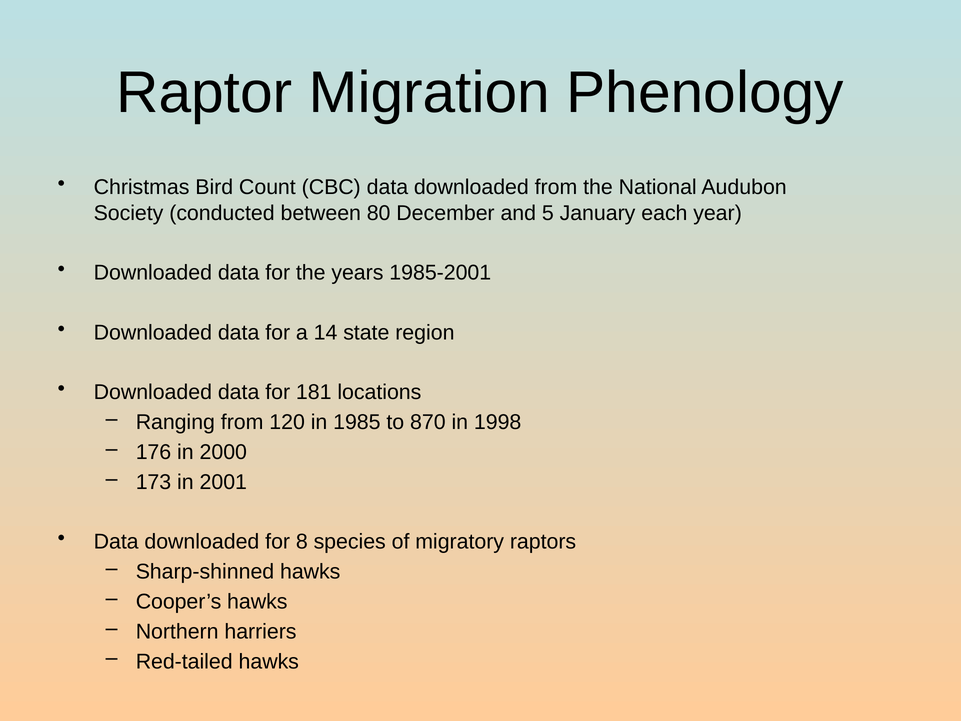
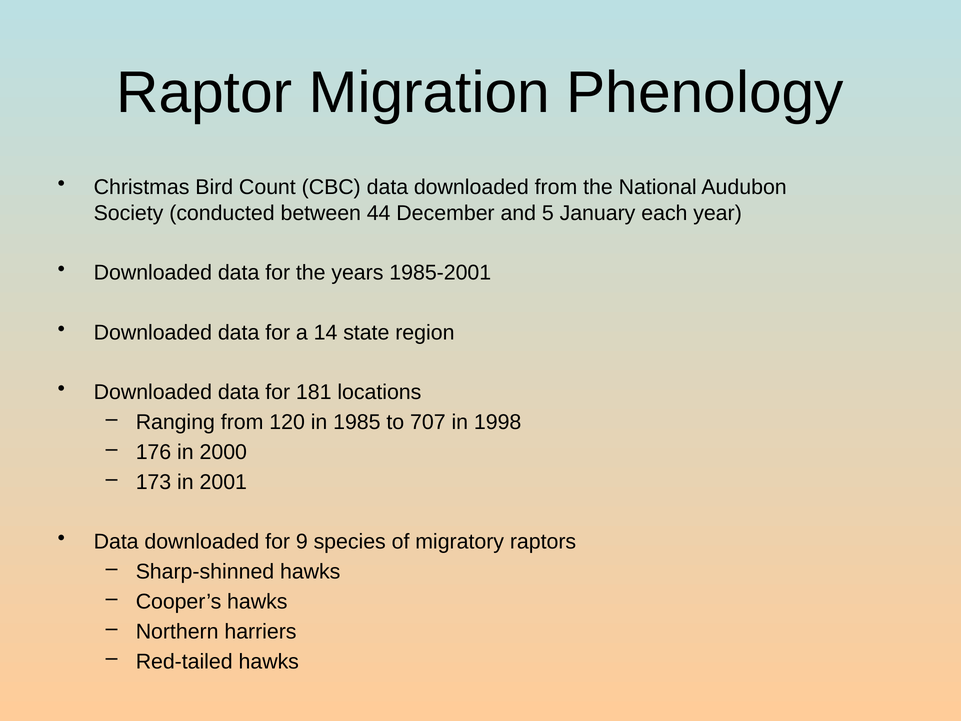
80: 80 -> 44
870: 870 -> 707
8: 8 -> 9
